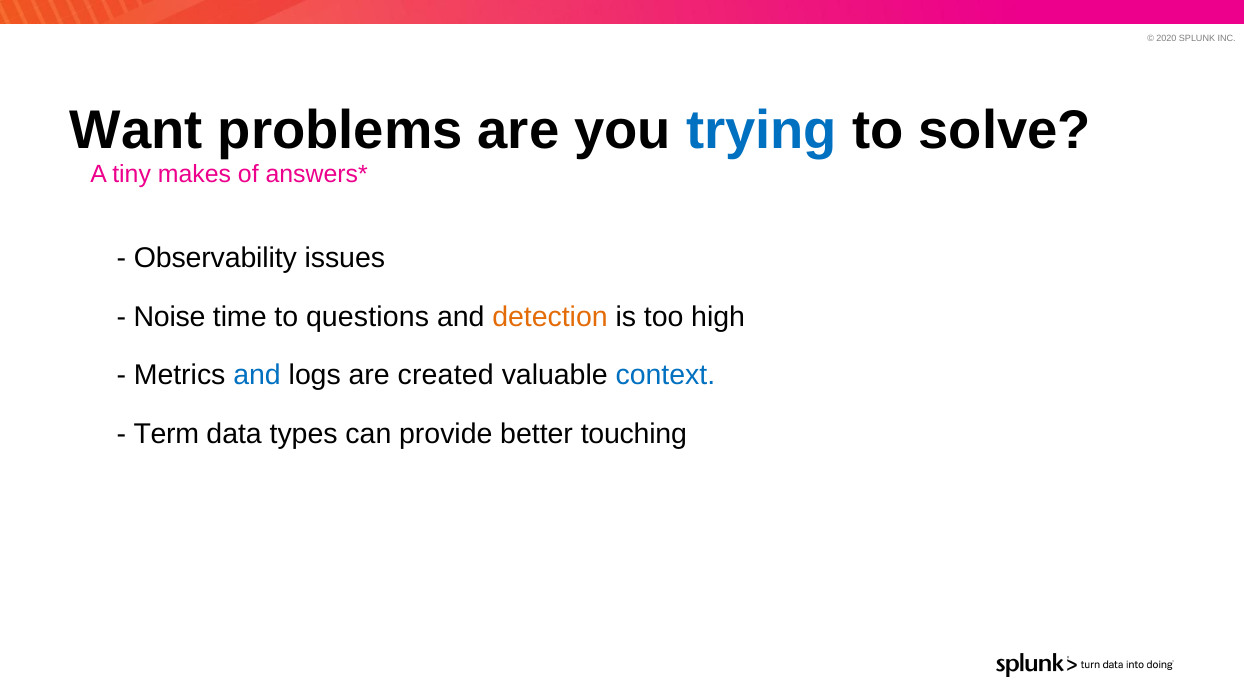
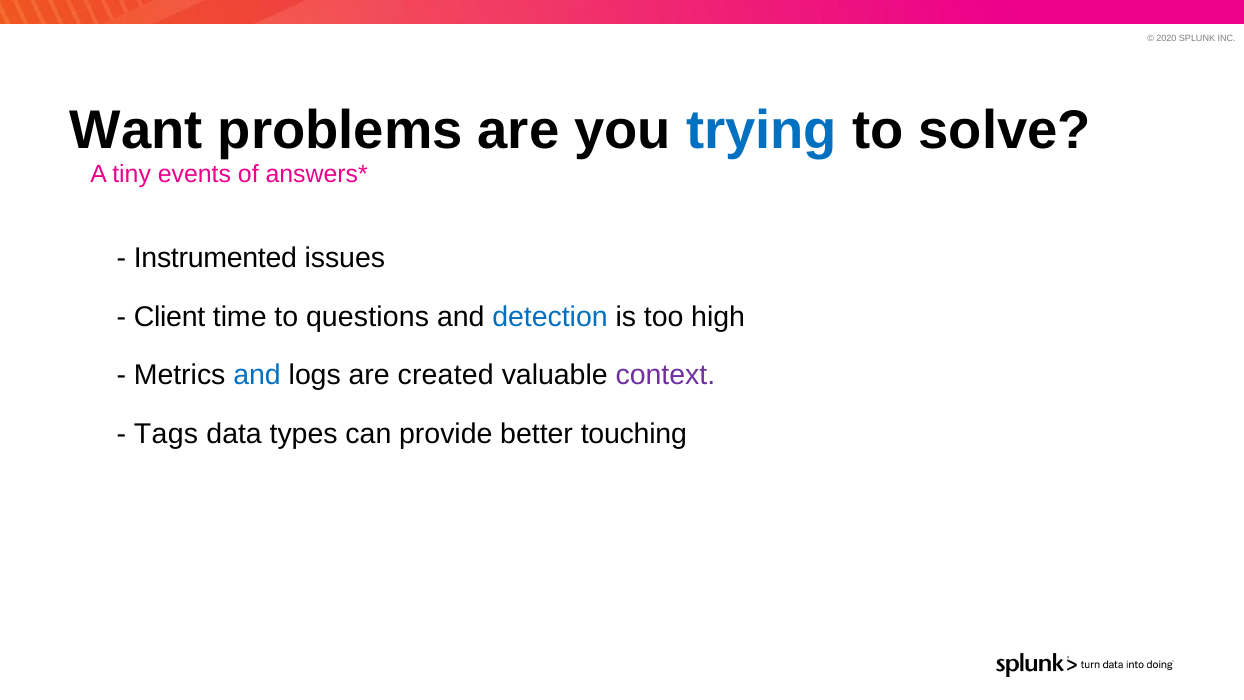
makes: makes -> events
Observability: Observability -> Instrumented
Noise: Noise -> Client
detection colour: orange -> blue
context colour: blue -> purple
Term: Term -> Tags
